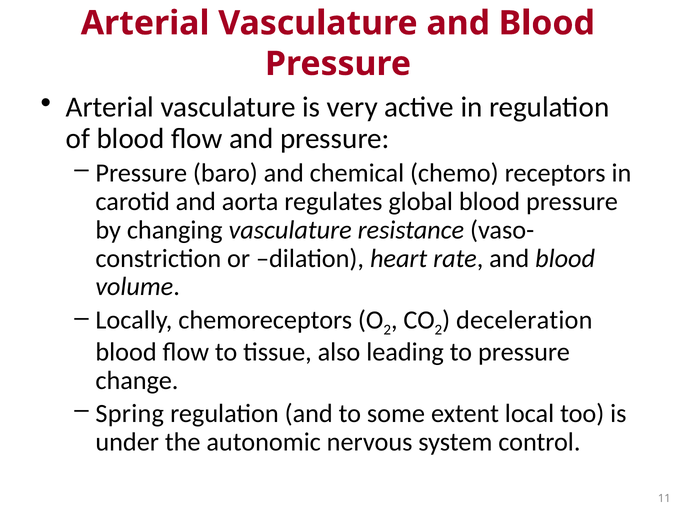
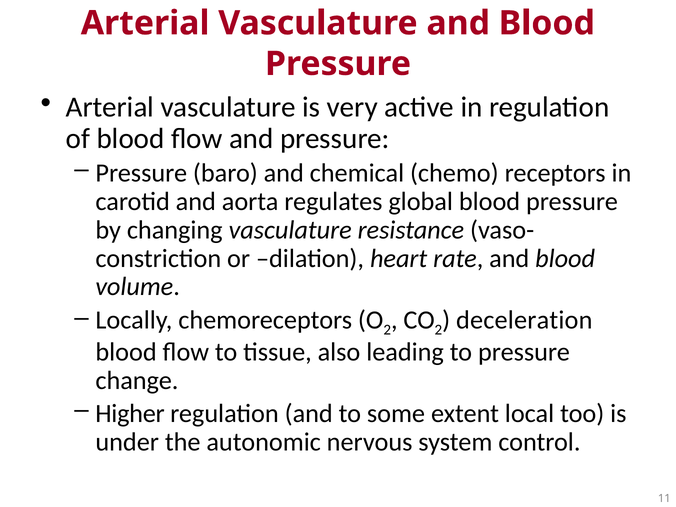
Spring: Spring -> Higher
